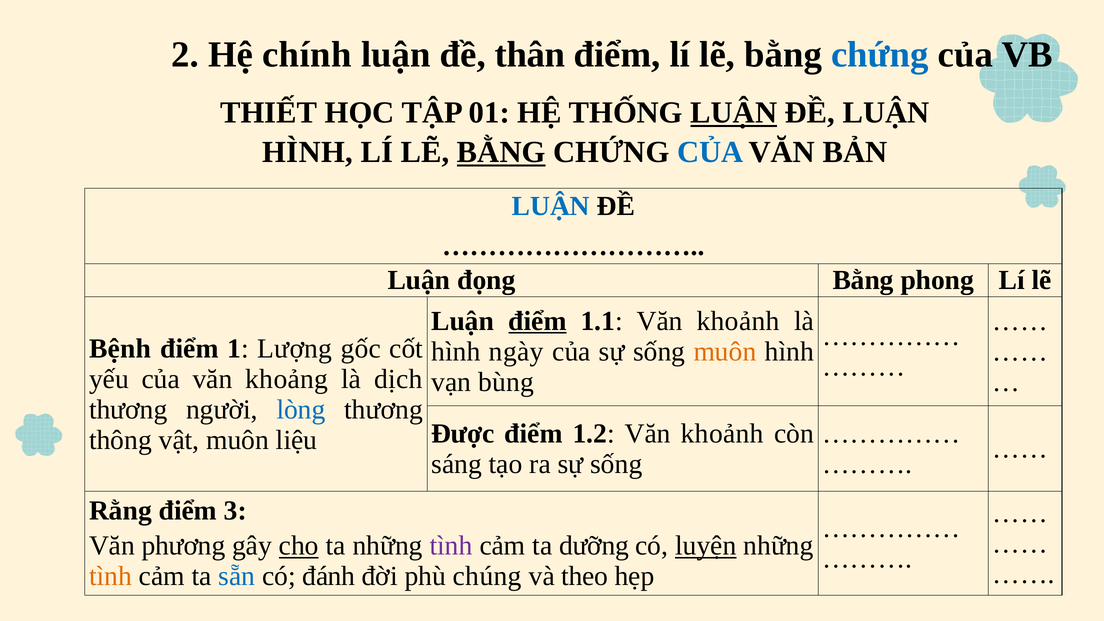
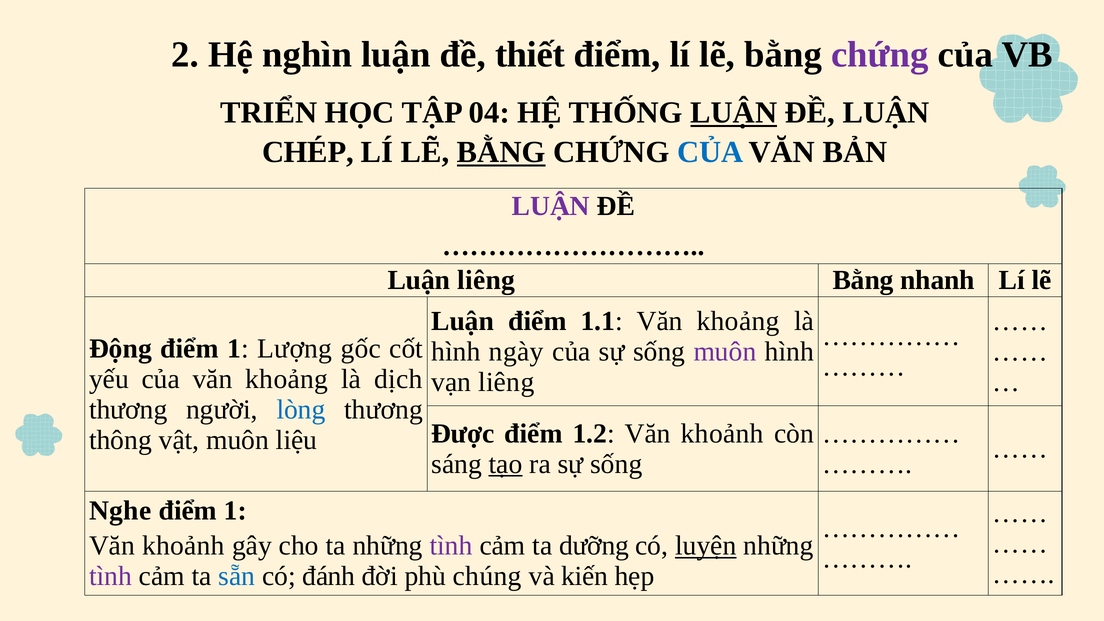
chính: chính -> nghìn
thân: thân -> thiết
chứng at (880, 55) colour: blue -> purple
THIẾT: THIẾT -> TRIỂN
01: 01 -> 04
HÌNH at (308, 152): HÌNH -> CHÉP
LUẬN at (551, 206) colour: blue -> purple
Luận đọng: đọng -> liêng
phong: phong -> nhanh
điểm at (537, 321) underline: present -> none
1.1 Văn khoảnh: khoảnh -> khoảng
Bệnh: Bệnh -> Động
muôn at (725, 351) colour: orange -> purple
vạn bùng: bùng -> liêng
tạo underline: none -> present
Rằng: Rằng -> Nghe
3 at (235, 511): 3 -> 1
phương at (184, 546): phương -> khoảnh
cho underline: present -> none
tình at (110, 576) colour: orange -> purple
theo: theo -> kiến
